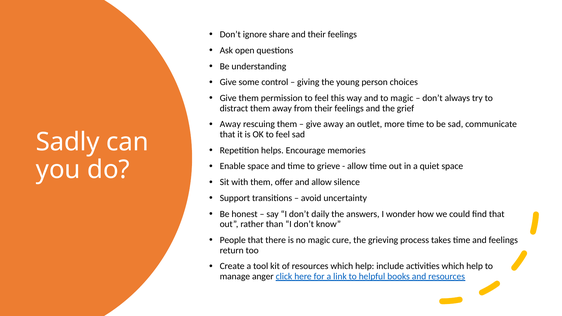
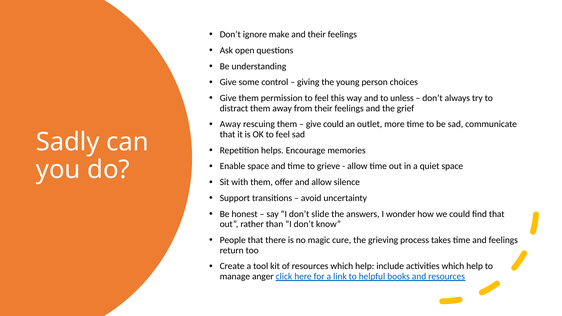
share: share -> make
to magic: magic -> unless
give away: away -> could
daily: daily -> slide
